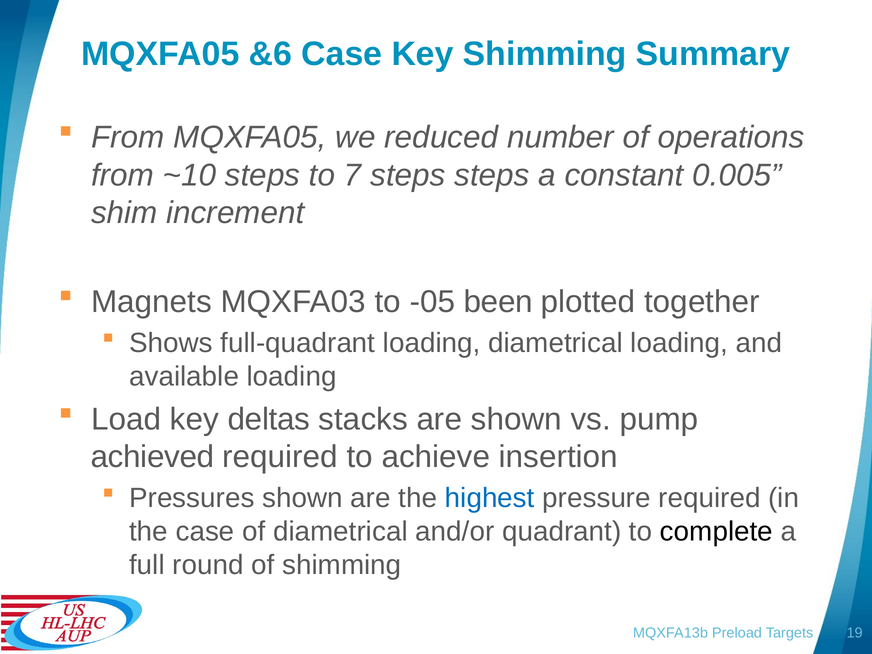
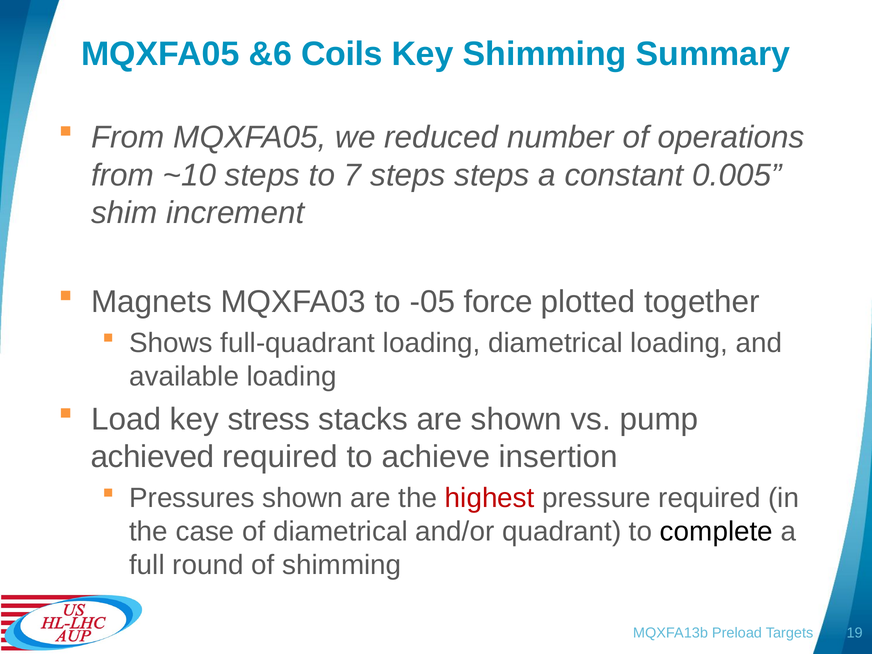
&6 Case: Case -> Coils
been: been -> force
deltas: deltas -> stress
highest colour: blue -> red
